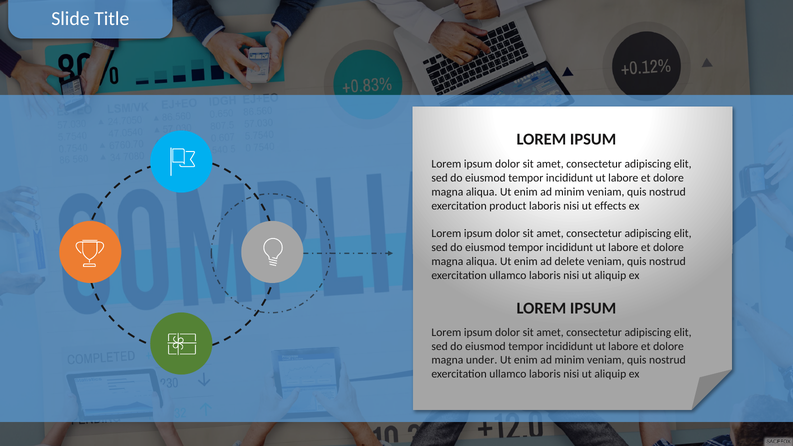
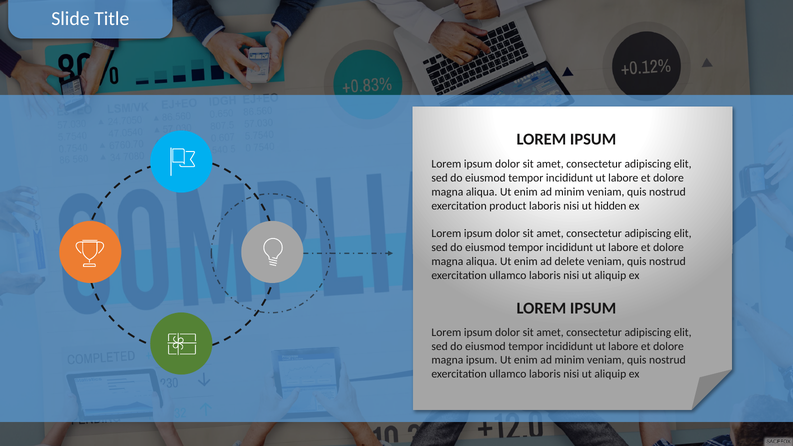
effects: effects -> hidden
magna under: under -> ipsum
